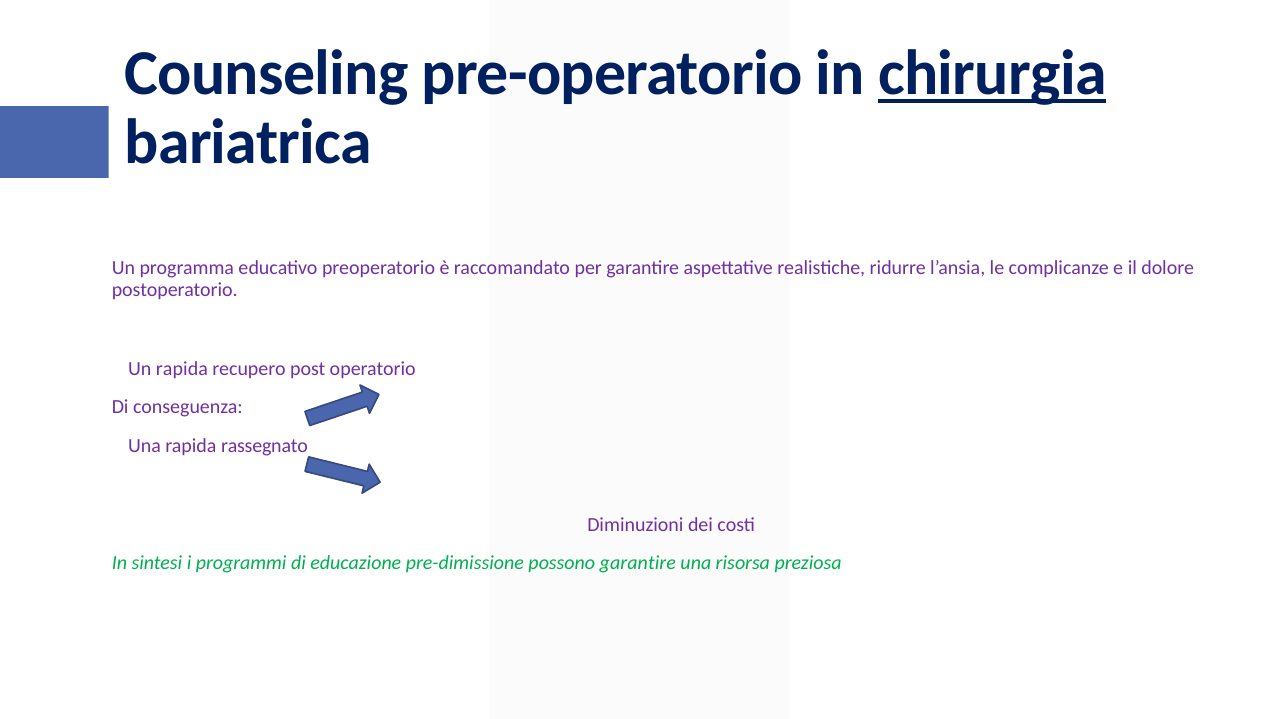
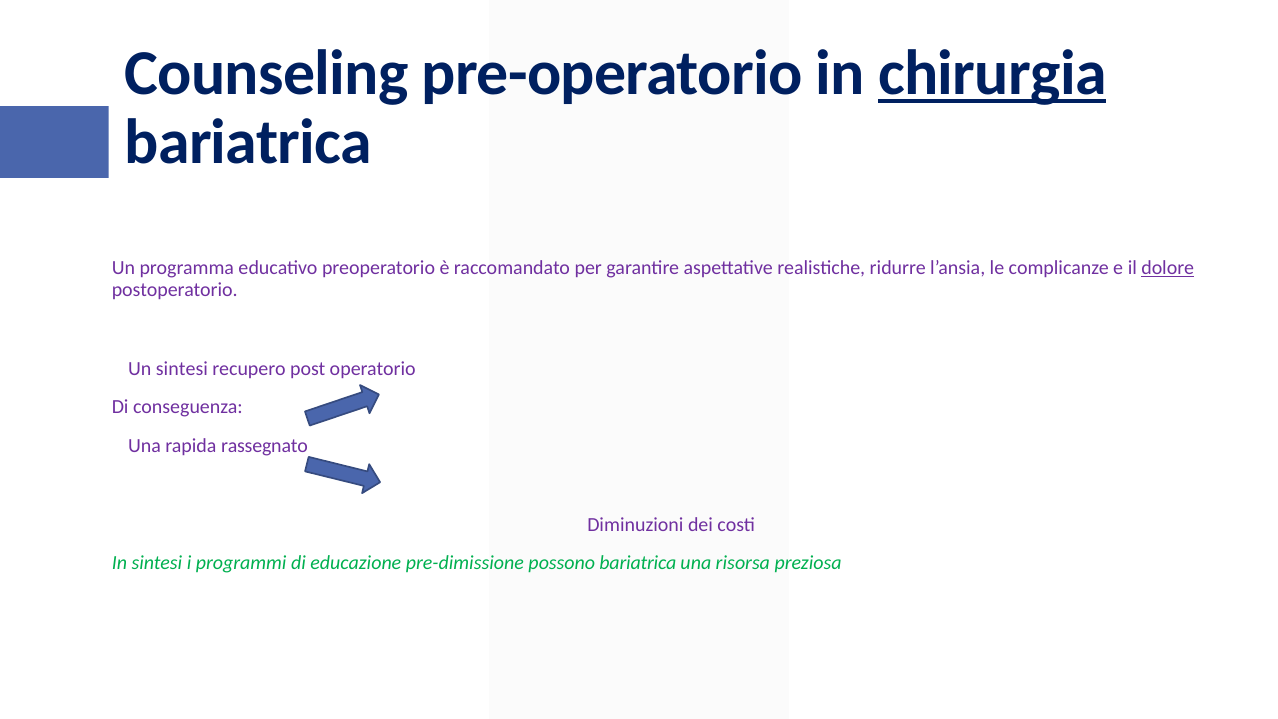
dolore underline: none -> present
Un rapida: rapida -> sintesi
possono garantire: garantire -> bariatrica
